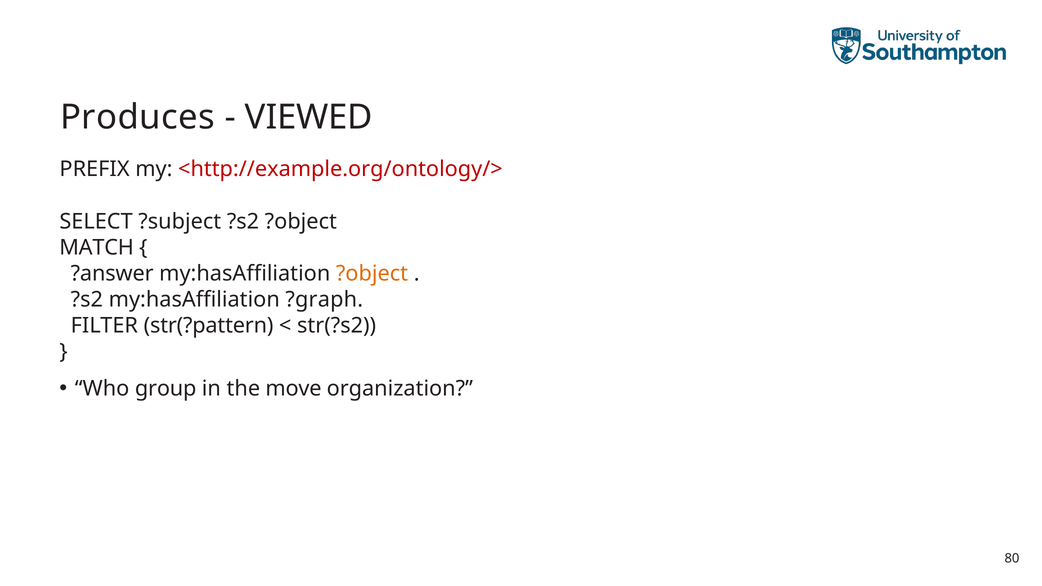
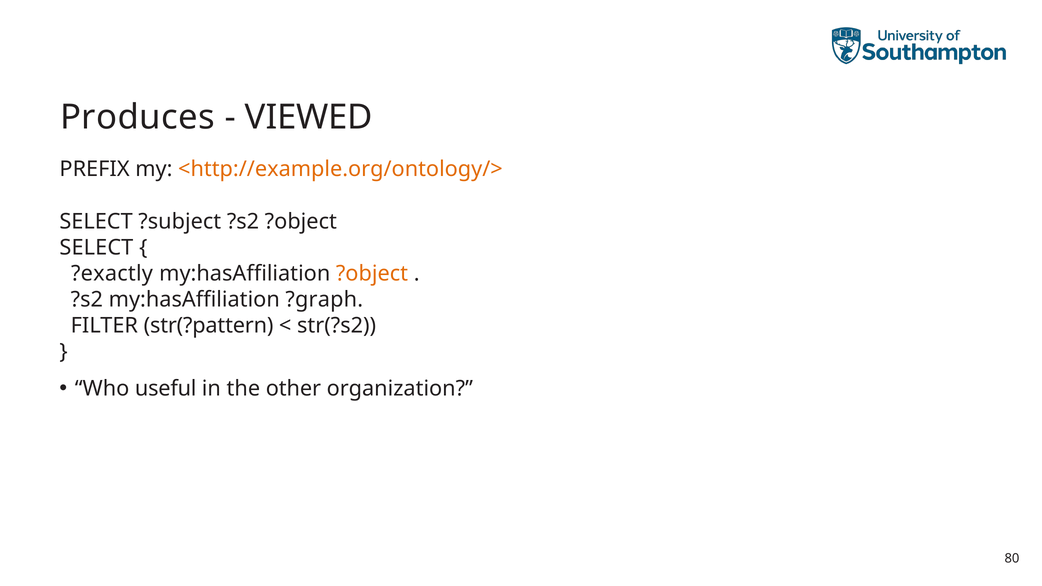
<http://example.org/ontology/> colour: red -> orange
MATCH at (97, 247): MATCH -> SELECT
?answer: ?answer -> ?exactly
group: group -> useful
move: move -> other
